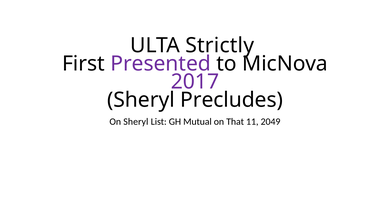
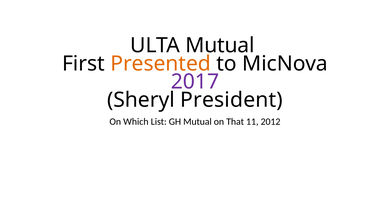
ULTA Strictly: Strictly -> Mutual
Presented colour: purple -> orange
Precludes: Precludes -> President
On Sheryl: Sheryl -> Which
2049: 2049 -> 2012
